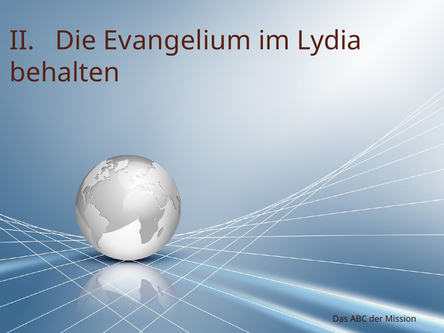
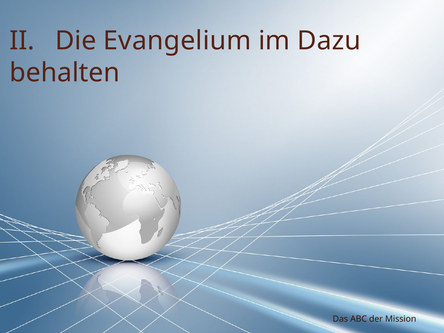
Lydia: Lydia -> Dazu
